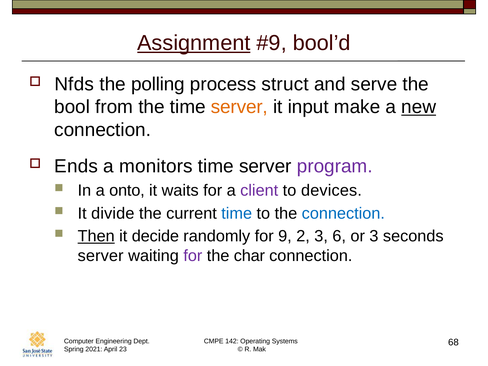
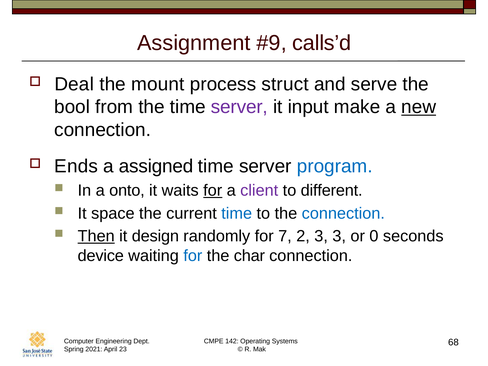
Assignment underline: present -> none
bool’d: bool’d -> calls’d
Nfds: Nfds -> Deal
polling: polling -> mount
server at (239, 107) colour: orange -> purple
monitors: monitors -> assigned
program colour: purple -> blue
for at (213, 191) underline: none -> present
devices: devices -> different
divide: divide -> space
decide: decide -> design
9: 9 -> 7
3 6: 6 -> 3
or 3: 3 -> 0
server at (101, 256): server -> device
for at (193, 256) colour: purple -> blue
